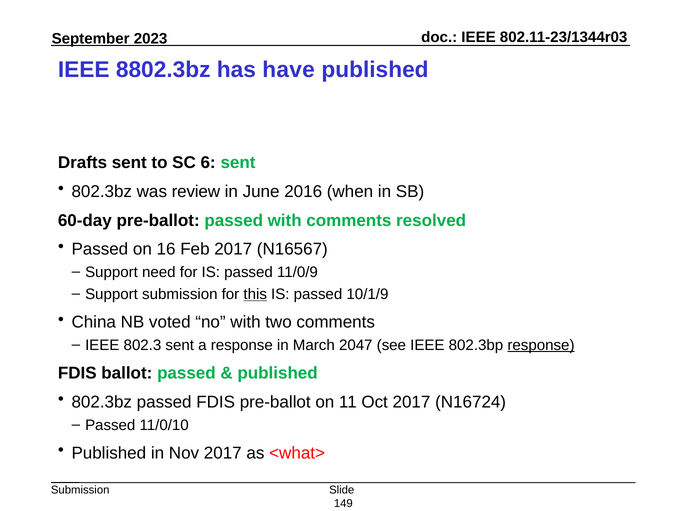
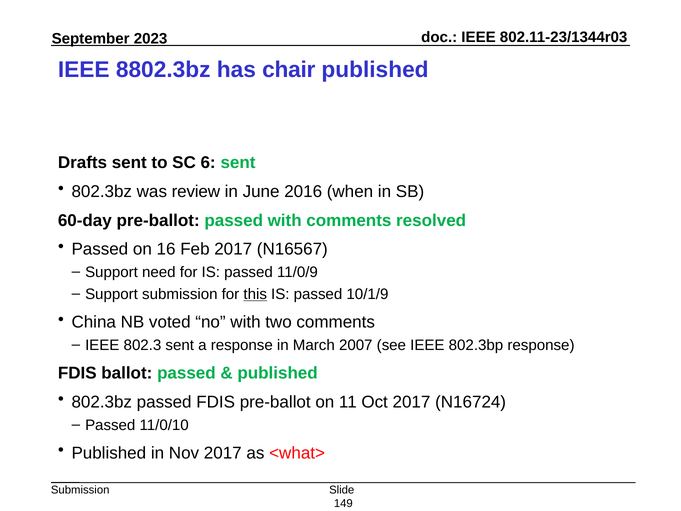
have: have -> chair
2047: 2047 -> 2007
response at (541, 345) underline: present -> none
